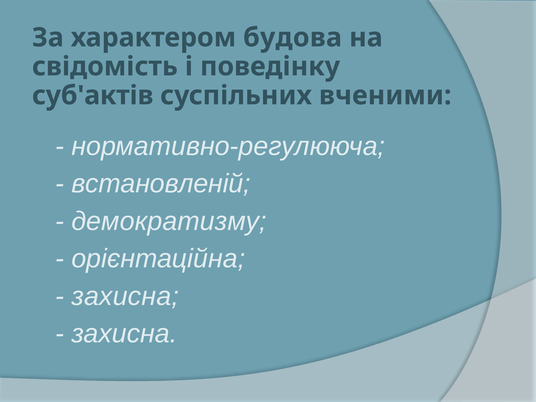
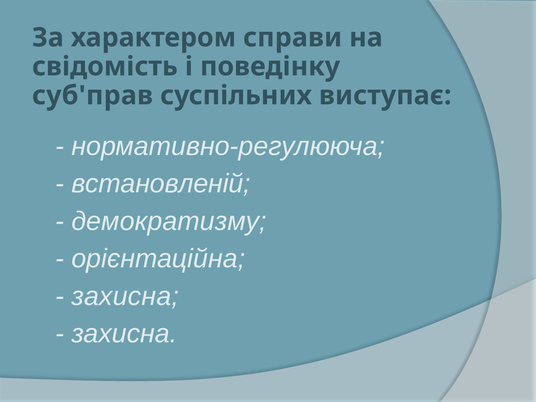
будова: будова -> справи
суб'актів: суб'актів -> суб'прав
вченими: вченими -> виступає
